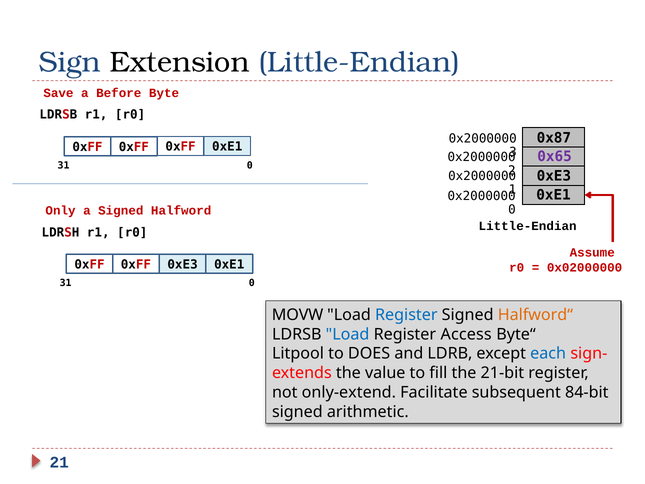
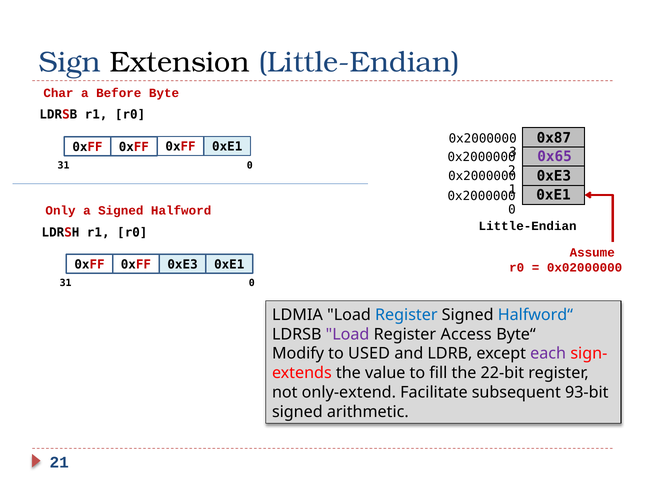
Save: Save -> Char
MOVW: MOVW -> LDMIA
Halfword“ colour: orange -> blue
Load at (348, 334) colour: blue -> purple
Litpool: Litpool -> Modify
DOES: DOES -> USED
each colour: blue -> purple
21-bit: 21-bit -> 22-bit
84-bit: 84-bit -> 93-bit
